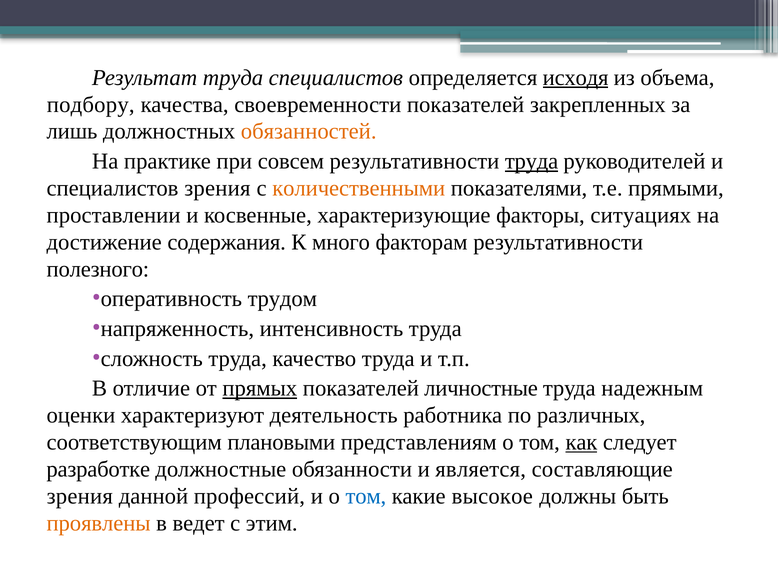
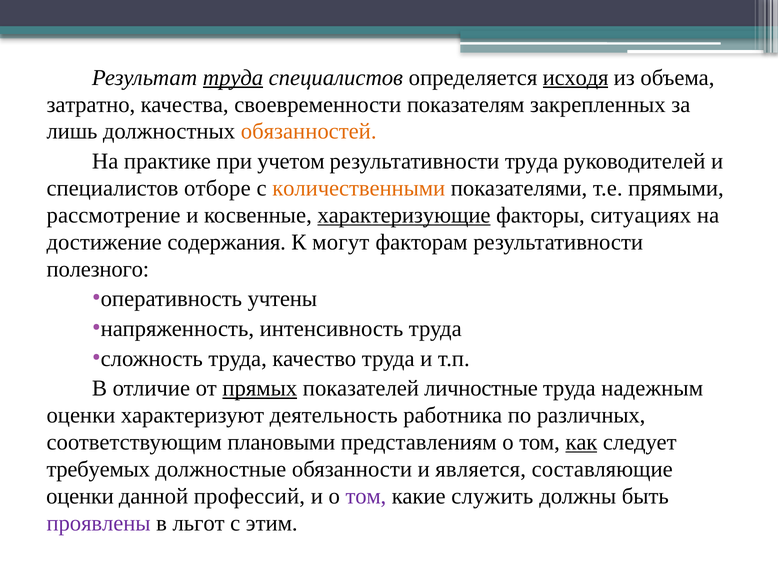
труда at (233, 78) underline: none -> present
подбору: подбору -> затратно
своевременности показателей: показателей -> показателям
совсем: совсем -> учетом
труда at (532, 161) underline: present -> none
специалистов зрения: зрения -> отборе
проставлении: проставлении -> рассмотрение
характеризующие underline: none -> present
много: много -> могут
трудом: трудом -> учтены
разработке: разработке -> требуемых
зрения at (80, 497): зрения -> оценки
том at (366, 497) colour: blue -> purple
высокое: высокое -> служить
проявлены colour: orange -> purple
ведет: ведет -> льгот
